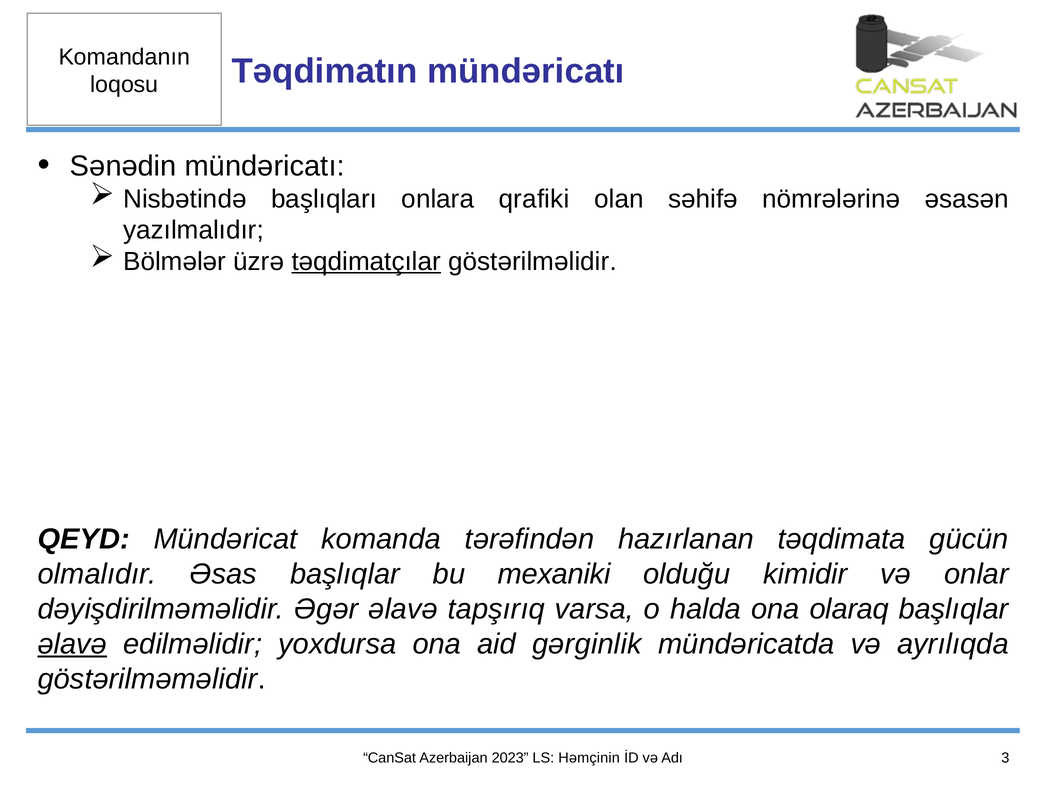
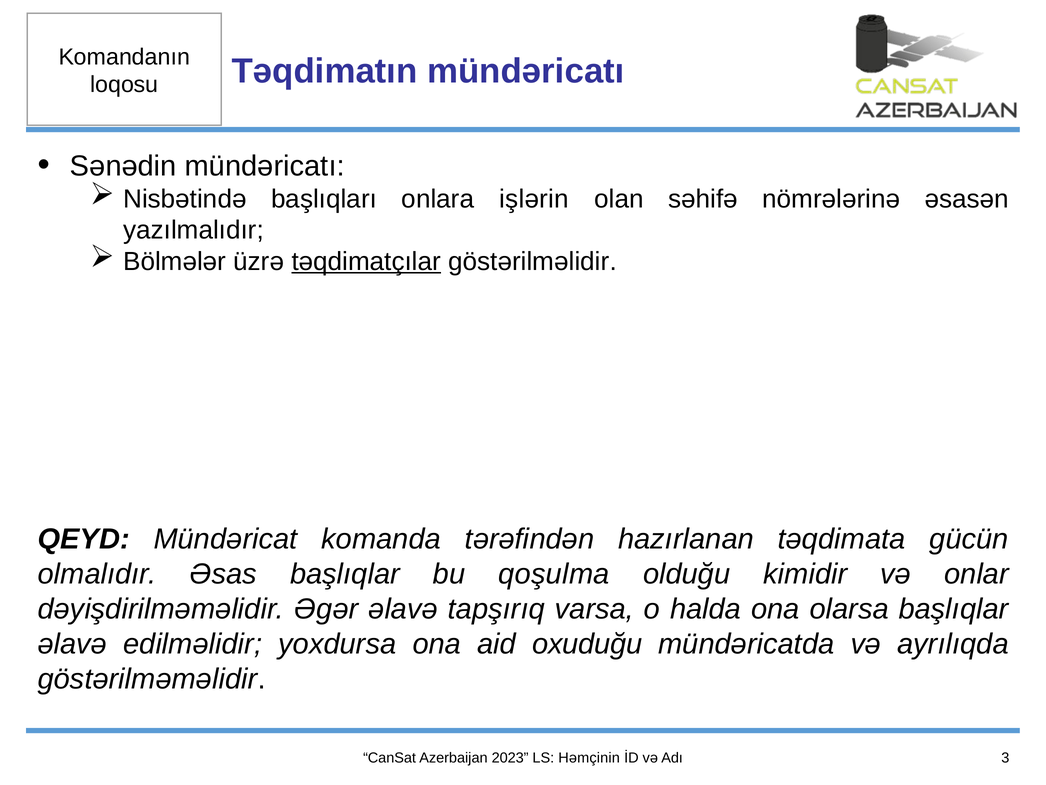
qrafiki: qrafiki -> işlərin
mexaniki: mexaniki -> qoşulma
olaraq: olaraq -> olarsa
əlavə at (72, 644) underline: present -> none
gərginlik: gərginlik -> oxuduğu
